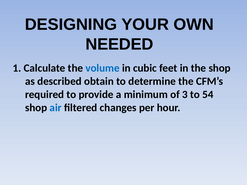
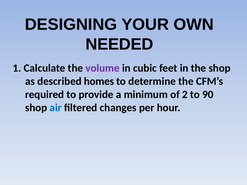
volume colour: blue -> purple
obtain: obtain -> homes
3: 3 -> 2
54: 54 -> 90
